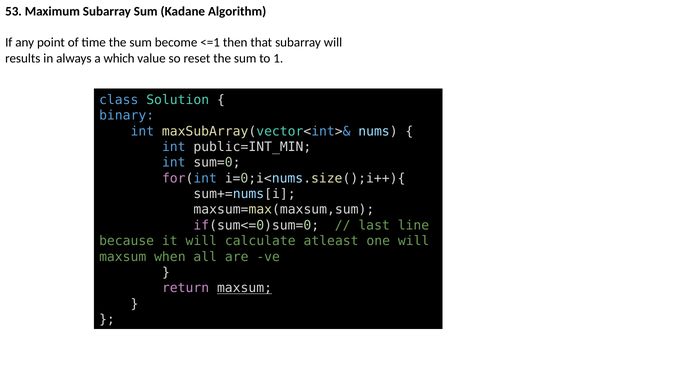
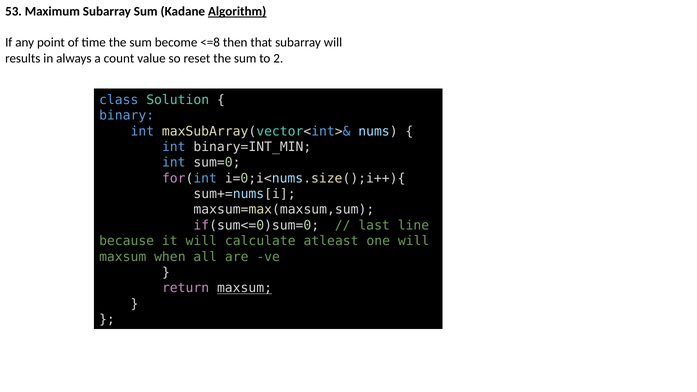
Algorithm underline: none -> present
<=1: <=1 -> <=8
which: which -> count
1: 1 -> 2
public=INT_MIN: public=INT_MIN -> binary=INT_MIN
